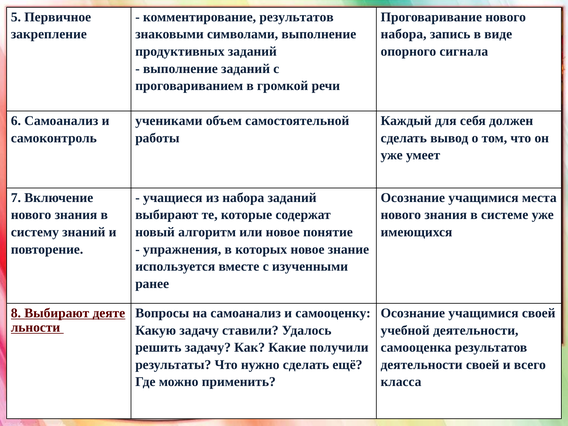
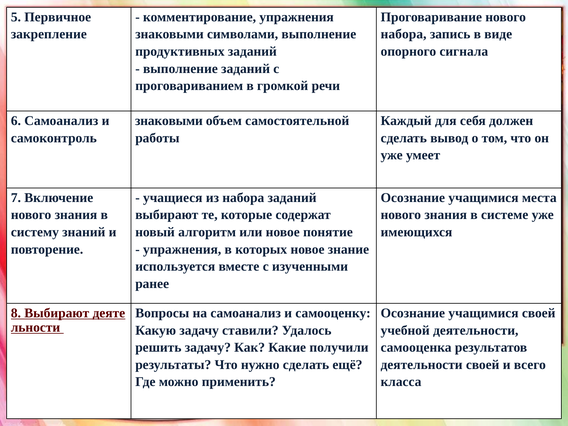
комментирование результатов: результатов -> упражнения
учениками at (169, 121): учениками -> знаковыми
